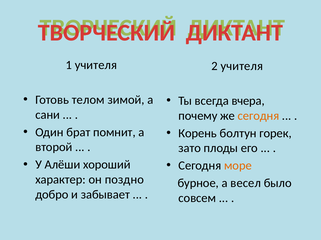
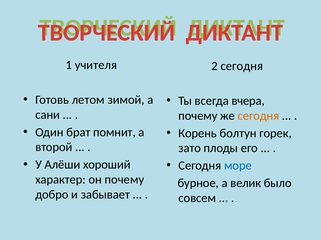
2 учителя: учителя -> сегодня
телом: телом -> летом
море colour: orange -> blue
он поздно: поздно -> почему
весел: весел -> велик
